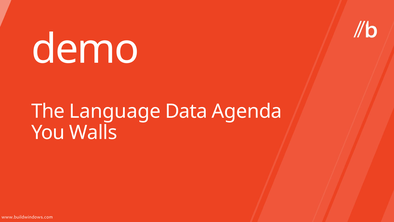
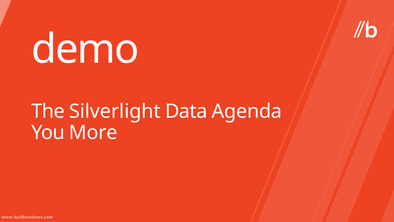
Language: Language -> Silverlight
Walls: Walls -> More
